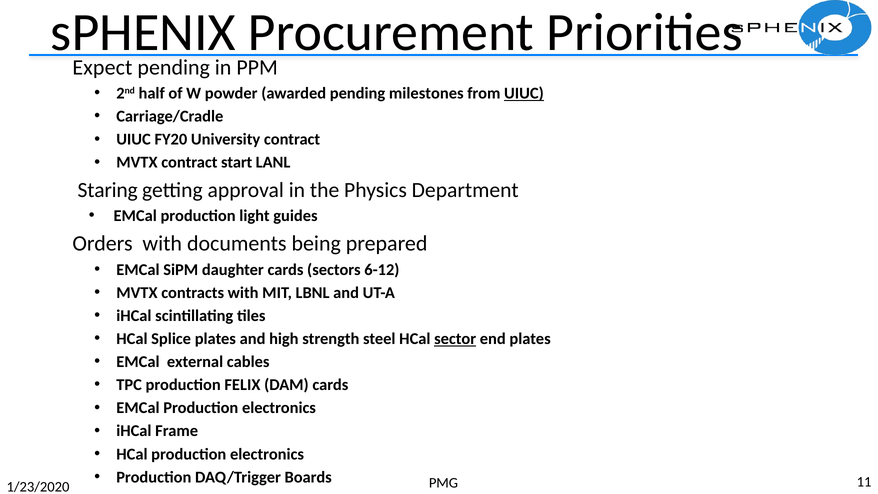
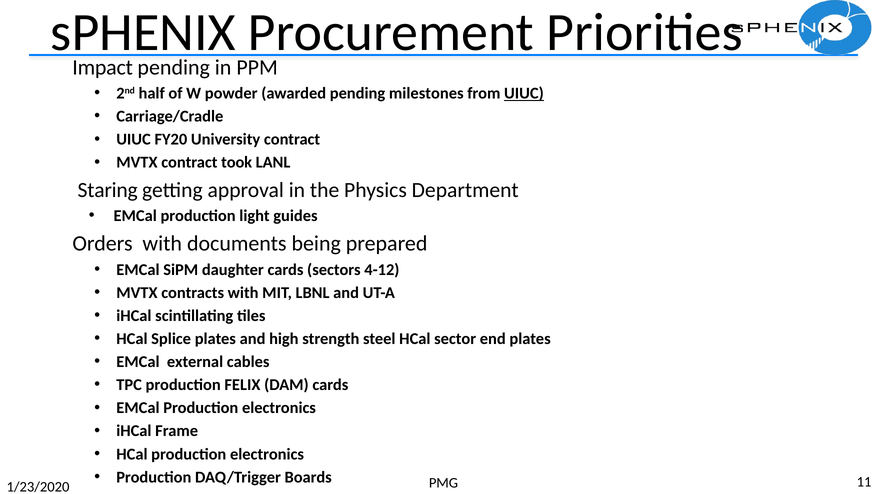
Expect: Expect -> Impact
start: start -> took
6-12: 6-12 -> 4-12
sector underline: present -> none
